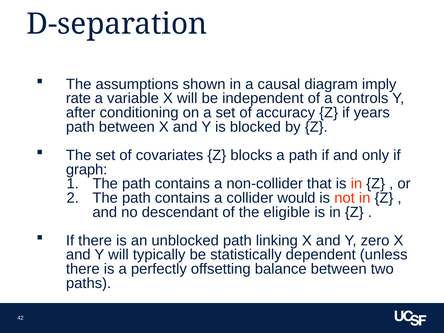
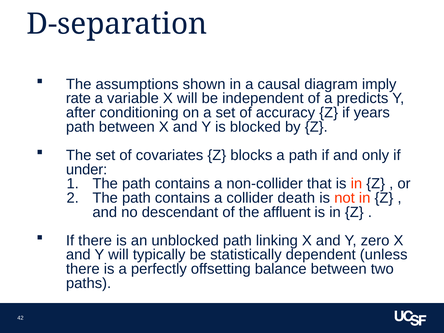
controls: controls -> predicts
graph: graph -> under
would: would -> death
eligible: eligible -> affluent
